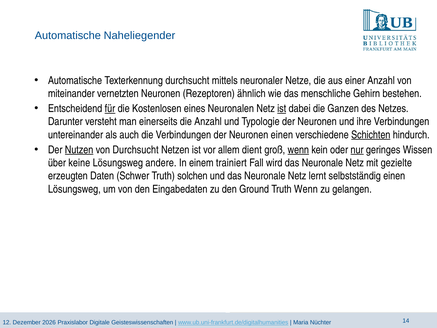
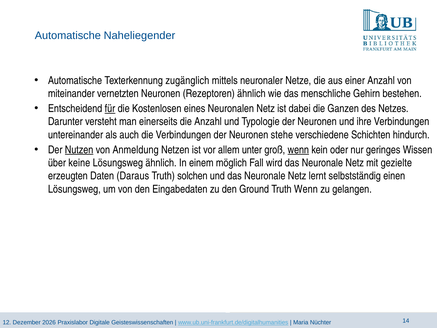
Texterkennung durchsucht: durchsucht -> zugänglich
ist at (282, 108) underline: present -> none
Neuronen einen: einen -> stehe
Schichten underline: present -> none
von Durchsucht: Durchsucht -> Anmeldung
dient: dient -> unter
nur underline: present -> none
Lösungsweg andere: andere -> ähnlich
trainiert: trainiert -> möglich
Schwer: Schwer -> Daraus
